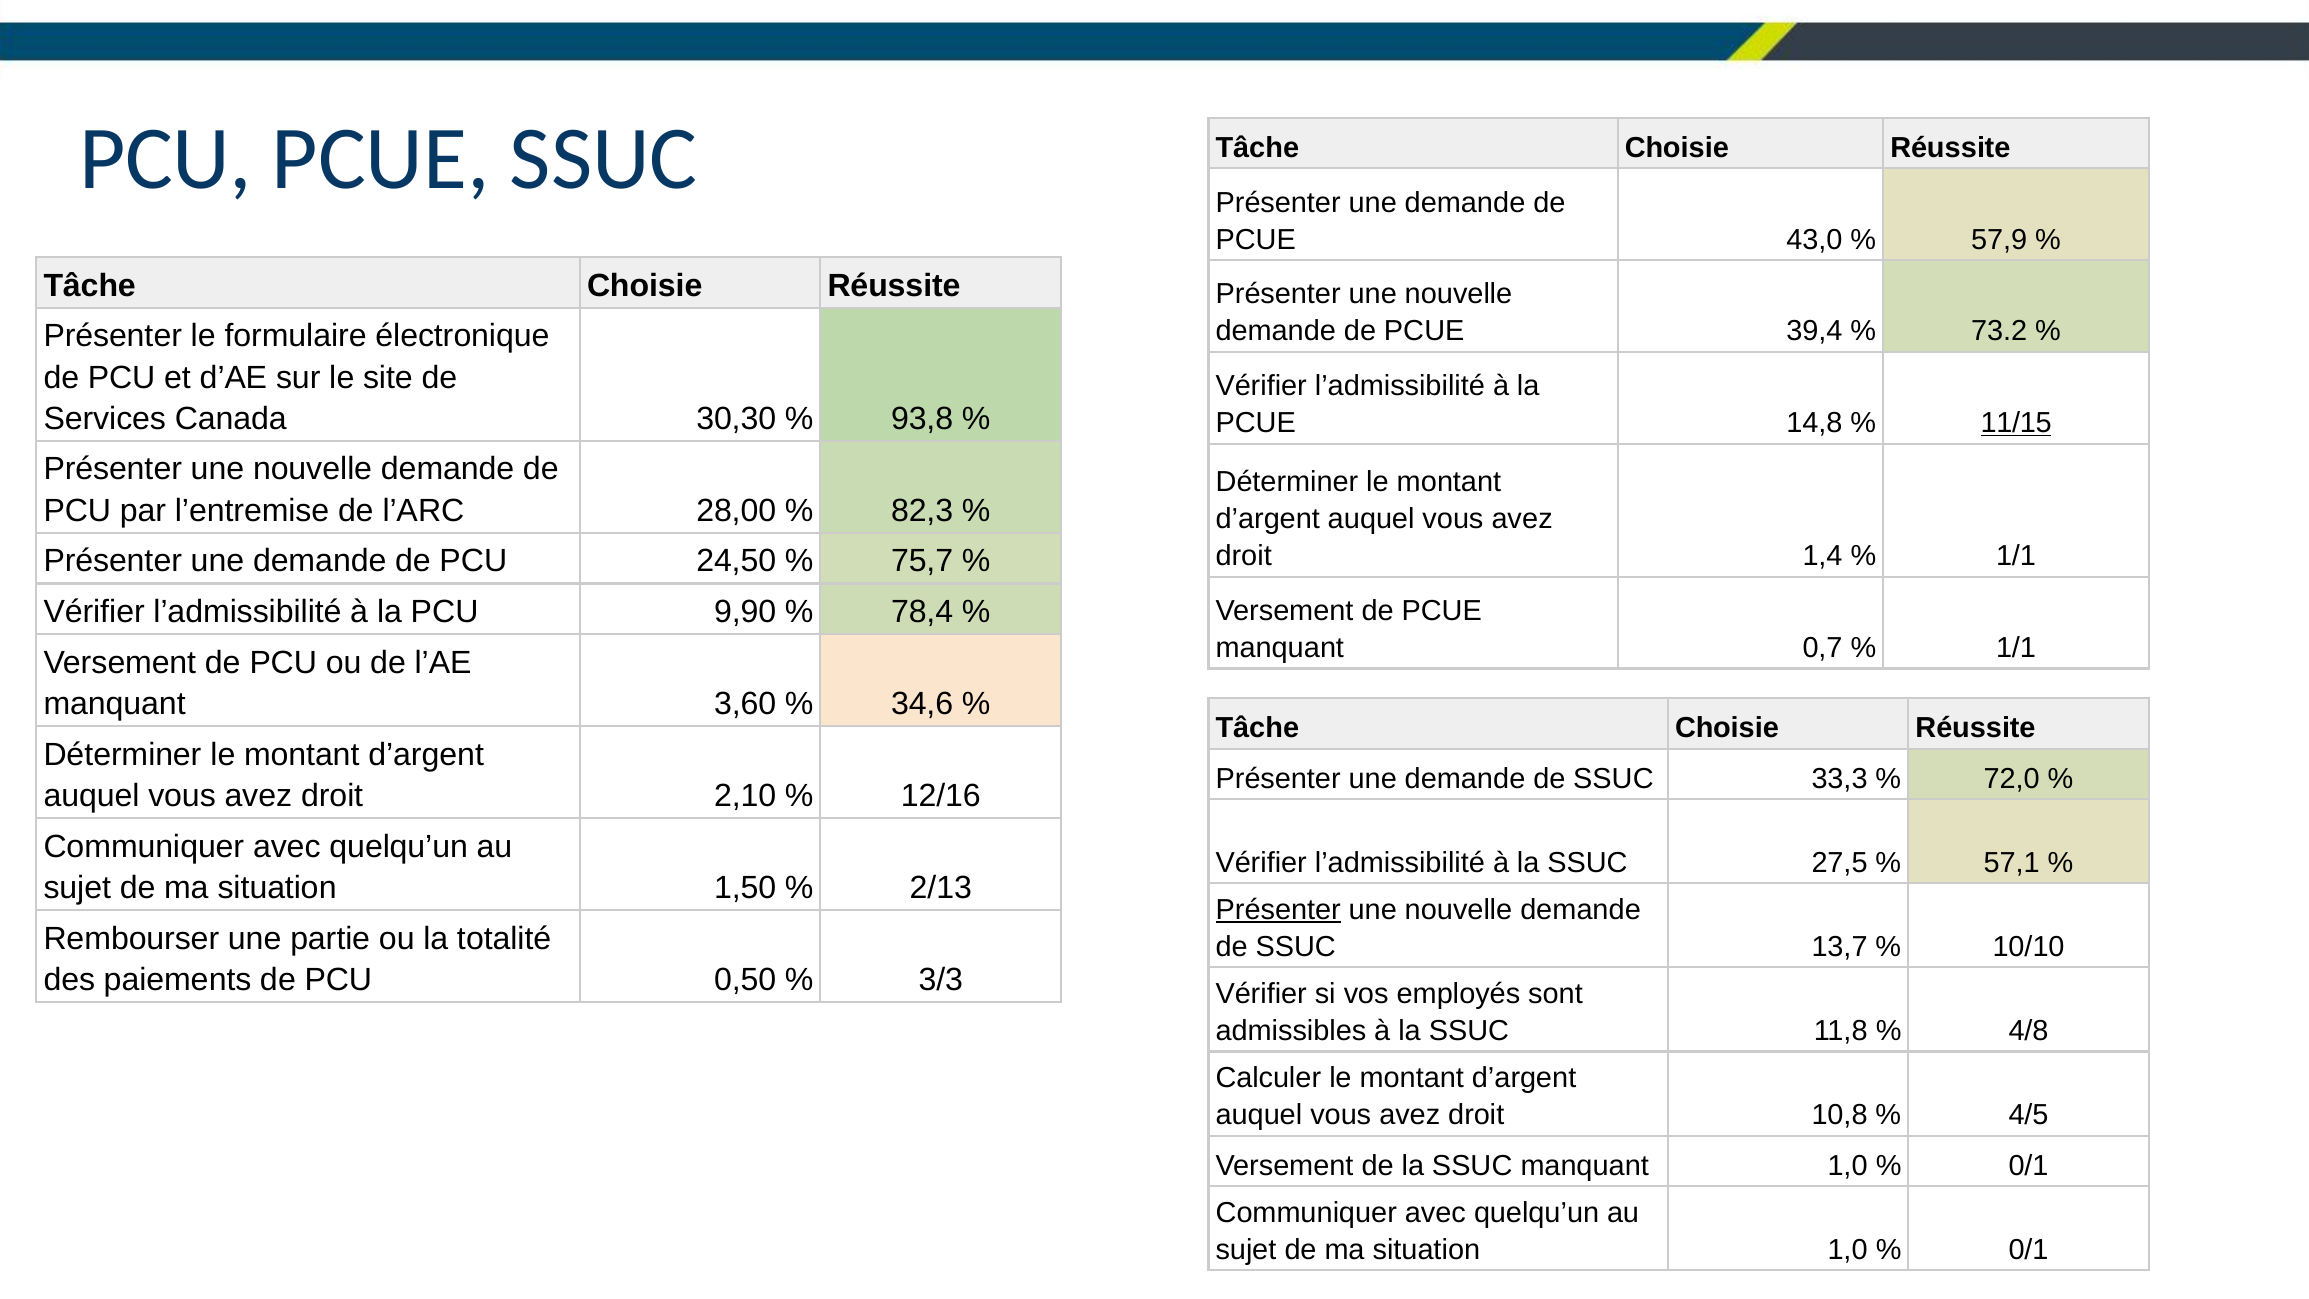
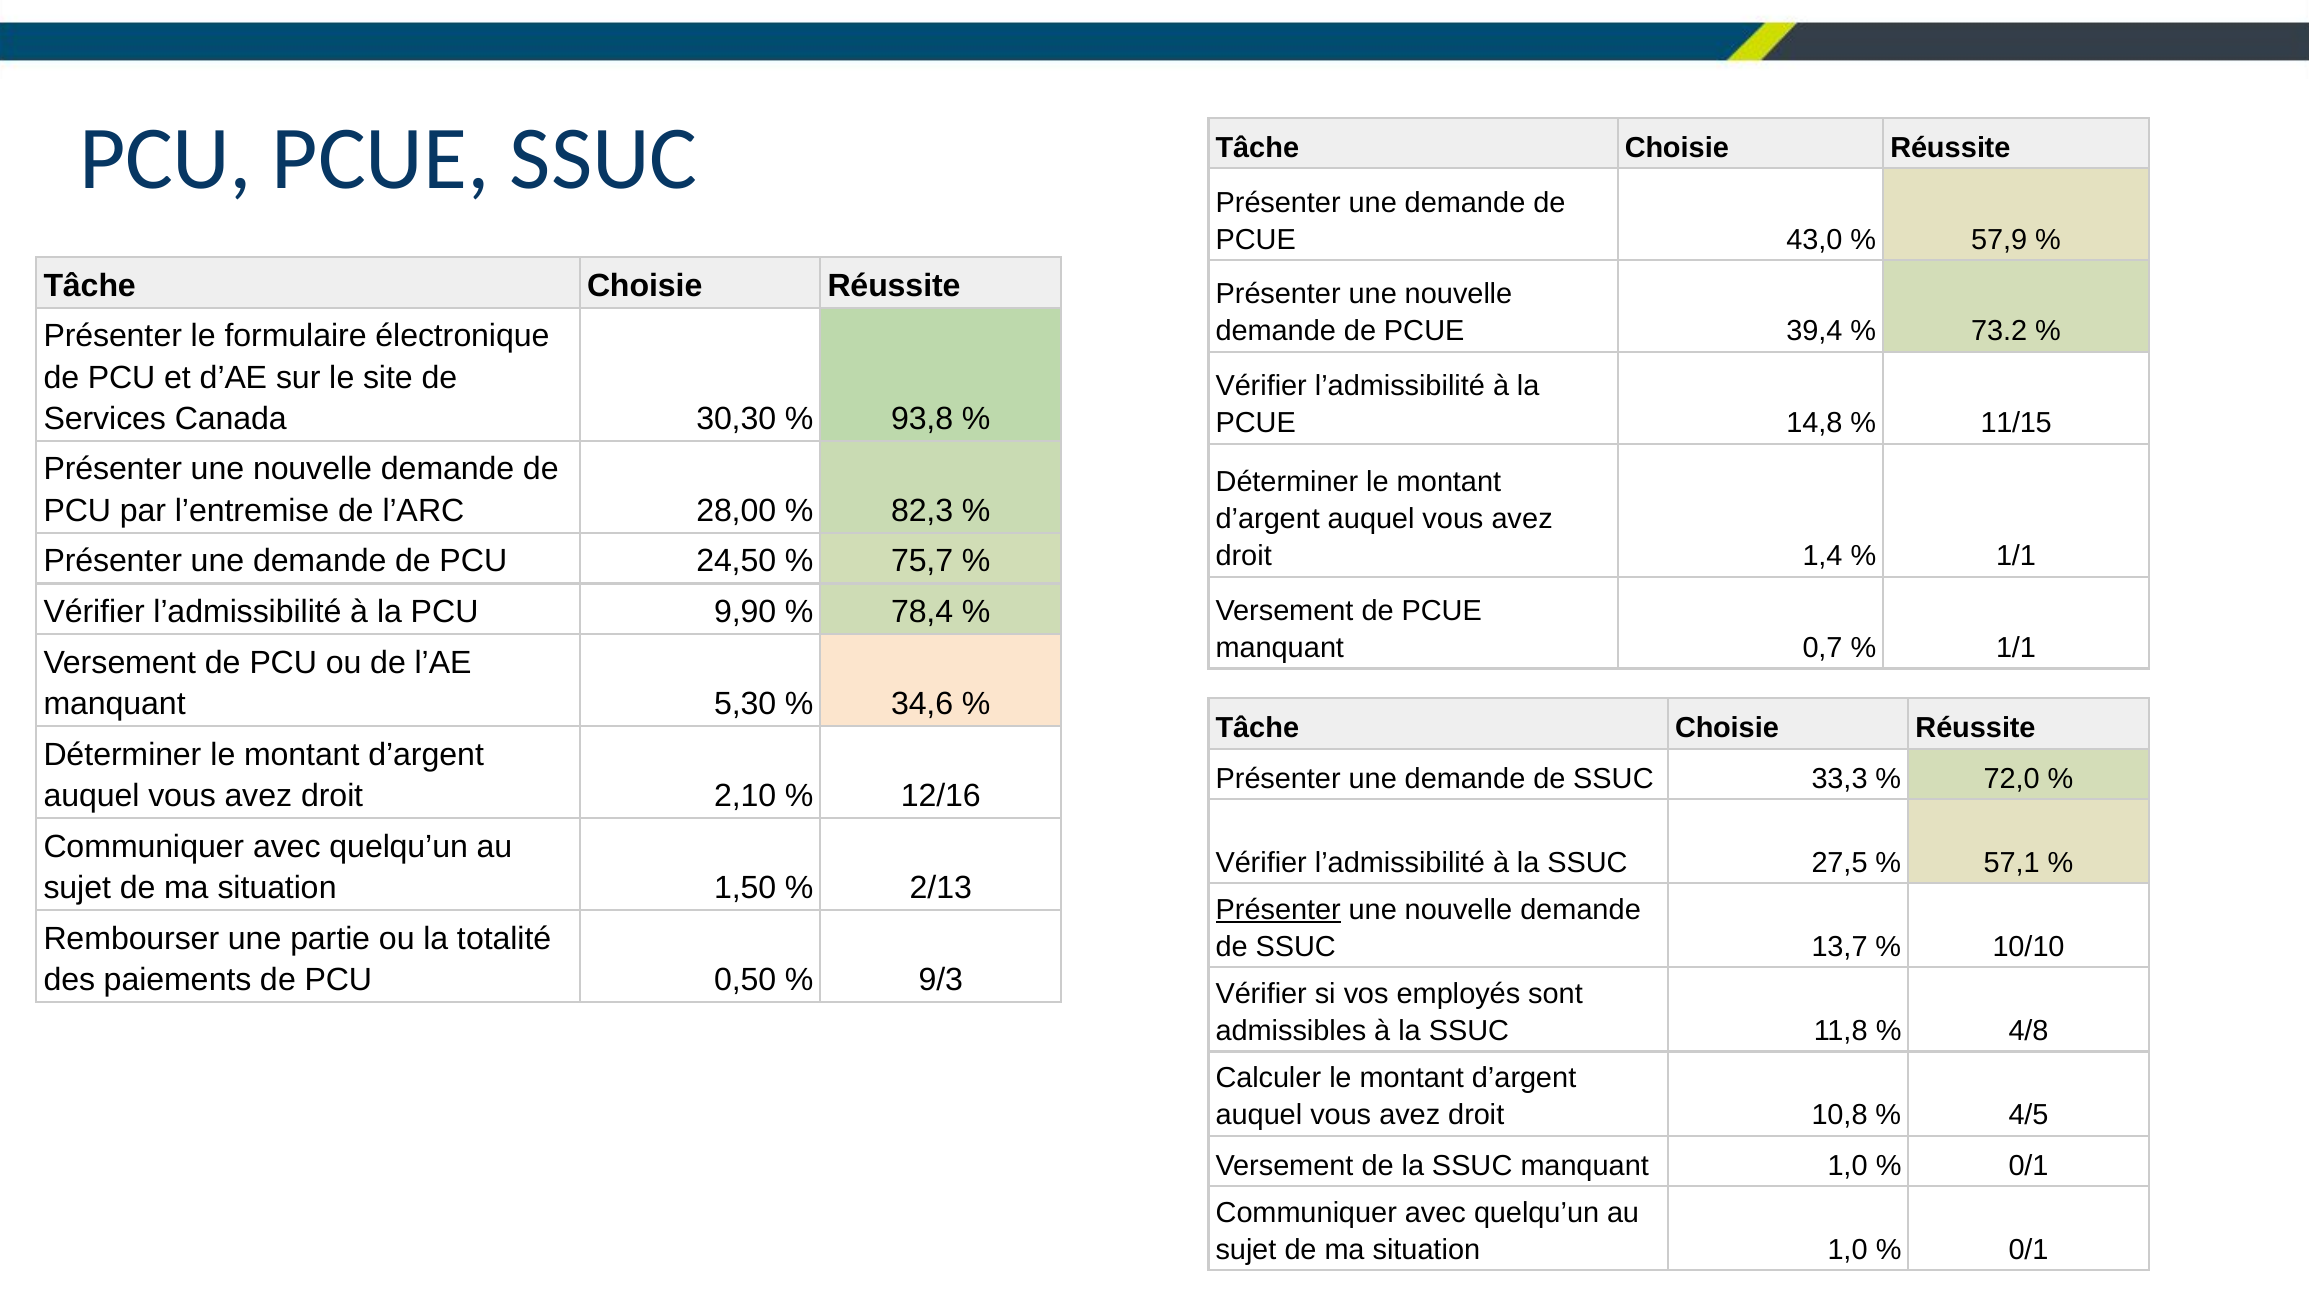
11/15 underline: present -> none
3,60: 3,60 -> 5,30
3/3: 3/3 -> 9/3
